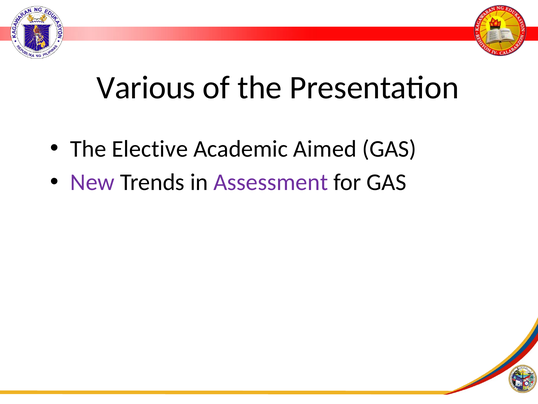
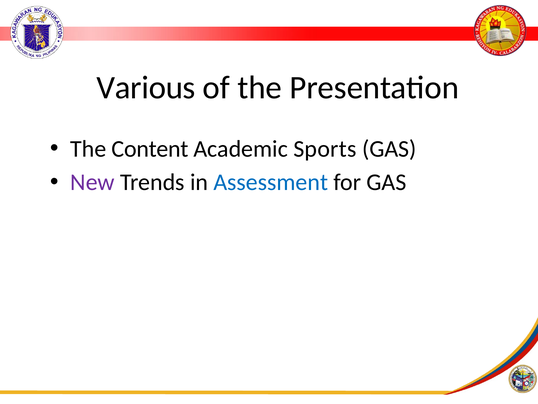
Elective: Elective -> Content
Aimed: Aimed -> Sports
Assessment colour: purple -> blue
